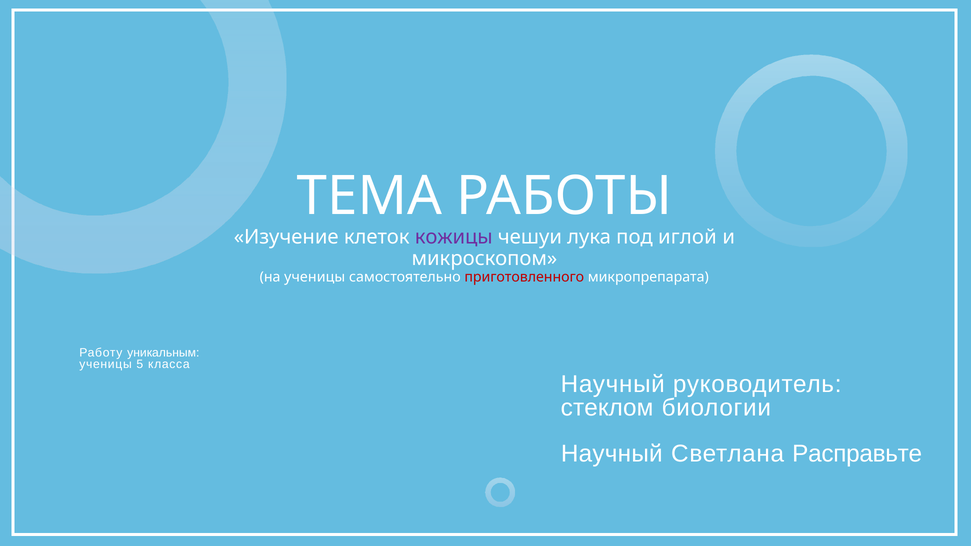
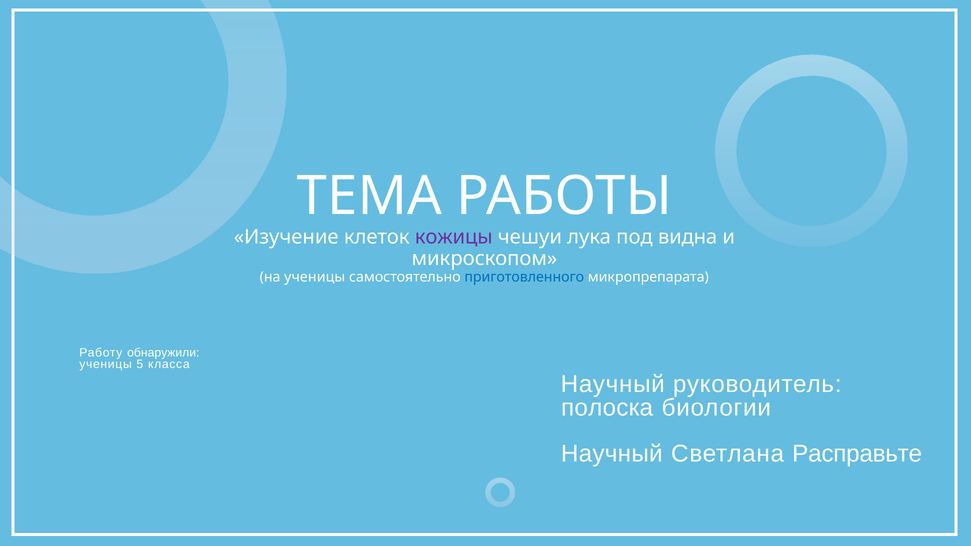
иглой: иглой -> видна
приготовленного colour: red -> blue
уникальным: уникальным -> обнаружили
стеклом: стеклом -> полоска
